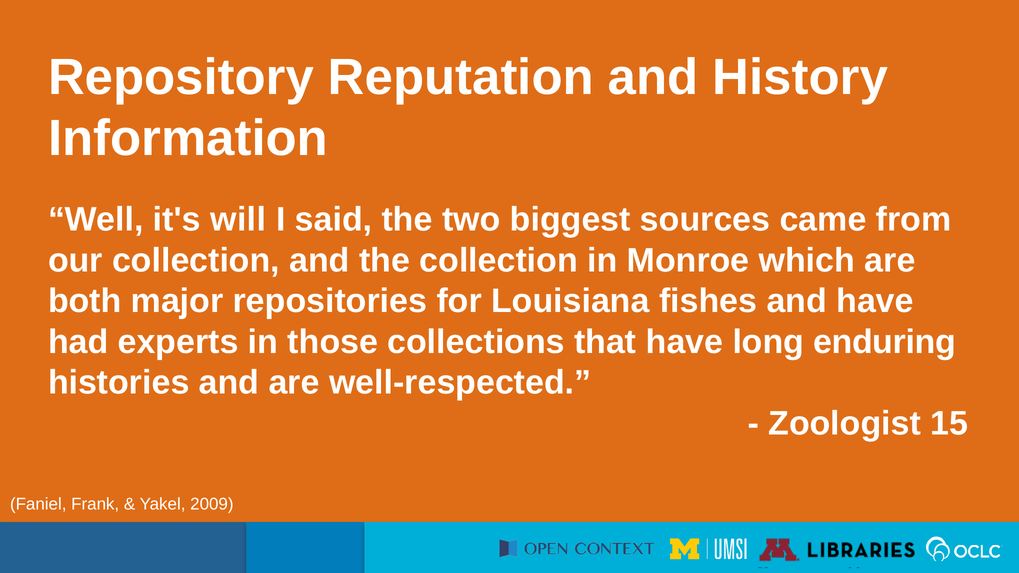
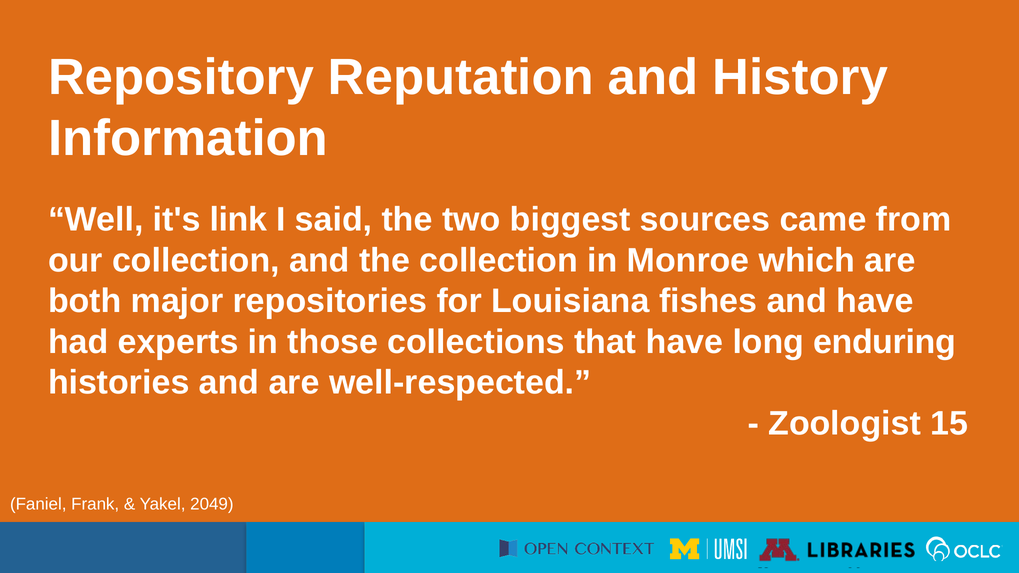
will: will -> link
2009: 2009 -> 2049
